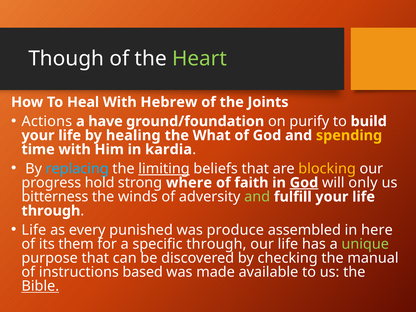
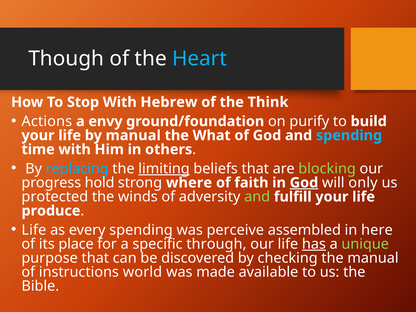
Heart colour: light green -> light blue
Heal: Heal -> Stop
Joints: Joints -> Think
have: have -> envy
by healing: healing -> manual
spending at (349, 135) colour: yellow -> light blue
kardia: kardia -> others
blocking colour: yellow -> light green
bitterness: bitterness -> protected
through at (51, 211): through -> produce
every punished: punished -> spending
produce: produce -> perceive
them: them -> place
has underline: none -> present
based: based -> world
Bible underline: present -> none
